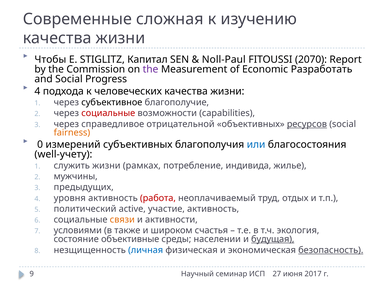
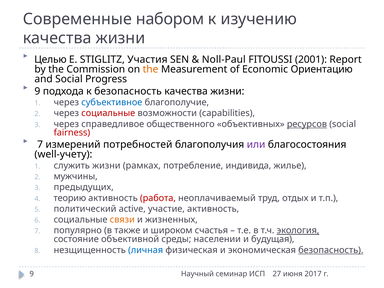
сложная: сложная -> набором
Чтобы: Чтобы -> Целью
Капитал: Капитал -> Участия
2070: 2070 -> 2001
the at (151, 69) colour: purple -> orange
Разработать: Разработать -> Ориентацию
4 at (37, 91): 4 -> 9
к человеческих: человеческих -> безопасность
субъективное colour: black -> blue
отрицательной: отрицательной -> общественного
fairness colour: orange -> red
0 at (40, 145): 0 -> 7
субъективных: субъективных -> потребностей
или colour: blue -> purple
уровня: уровня -> теорию
активности: активности -> жизненных
условиями: условиями -> популярно
экология underline: none -> present
объективные: объективные -> объективной
будущая underline: present -> none
